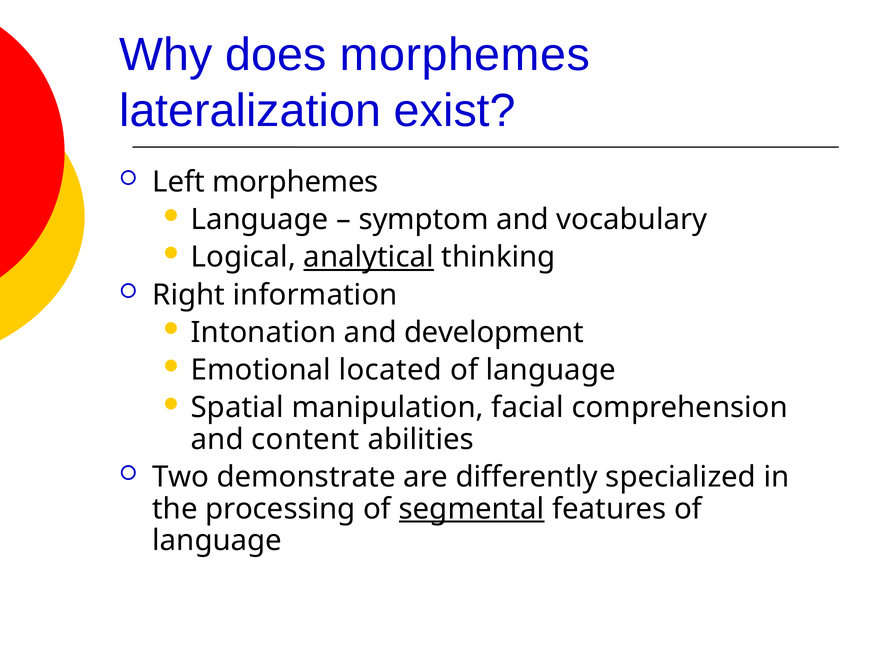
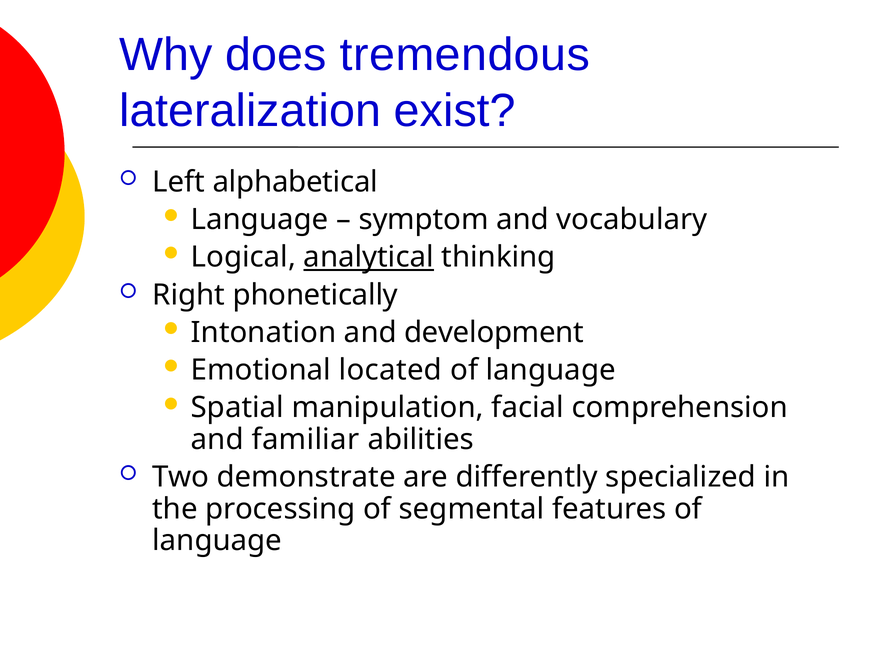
does morphemes: morphemes -> tremendous
Left morphemes: morphemes -> alphabetical
information: information -> phonetically
content: content -> familiar
segmental underline: present -> none
